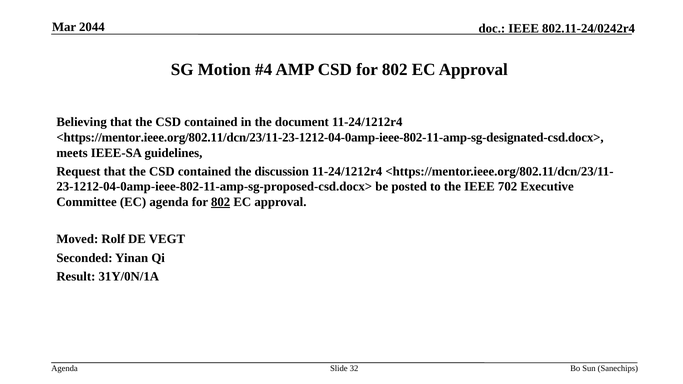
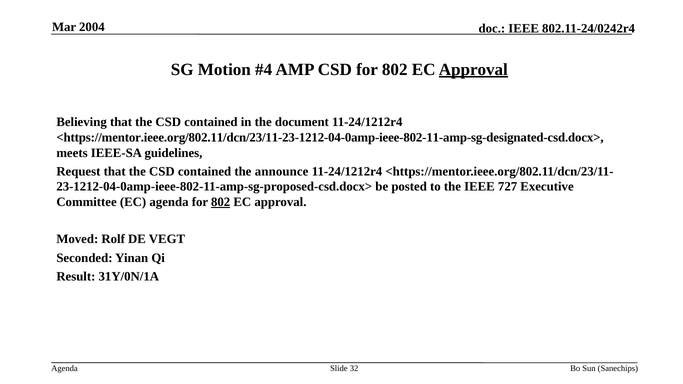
2044: 2044 -> 2004
Approval at (473, 69) underline: none -> present
discussion: discussion -> announce
702: 702 -> 727
